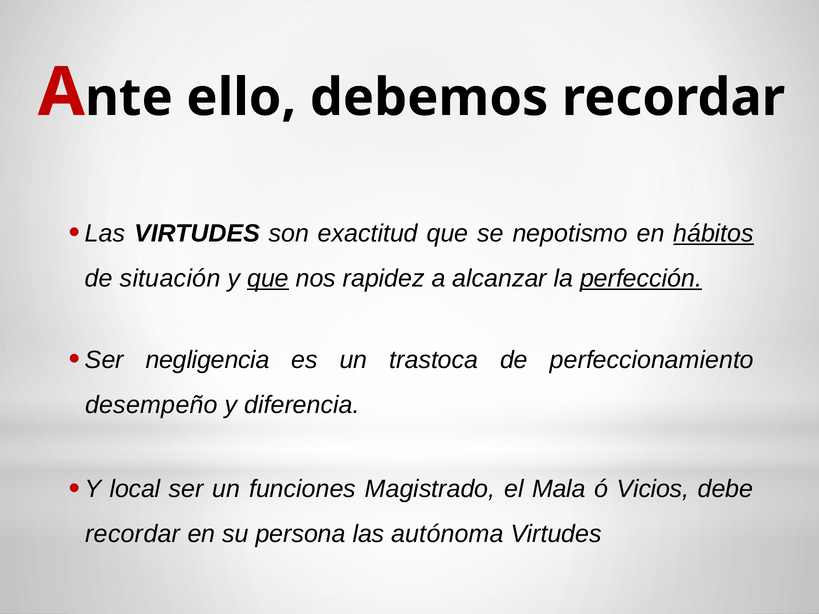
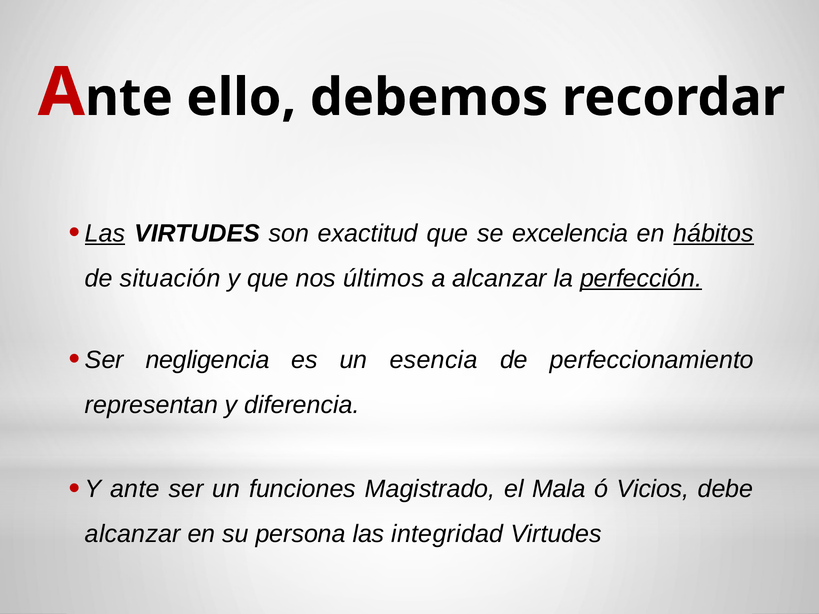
Las at (105, 233) underline: none -> present
nepotismo: nepotismo -> excelencia
que at (268, 278) underline: present -> none
rapidez: rapidez -> últimos
trastoca: trastoca -> esencia
desempeño: desempeño -> representan
local: local -> ante
recordar at (133, 534): recordar -> alcanzar
autónoma: autónoma -> integridad
